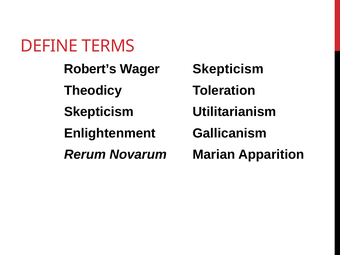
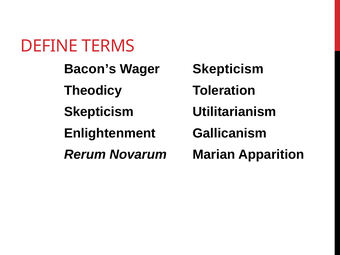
Robert’s: Robert’s -> Bacon’s
